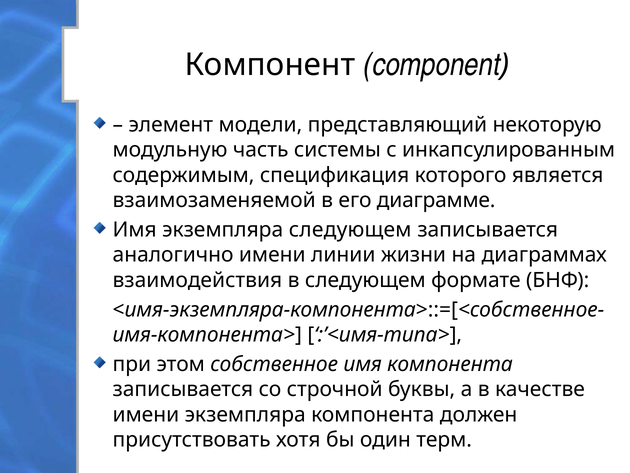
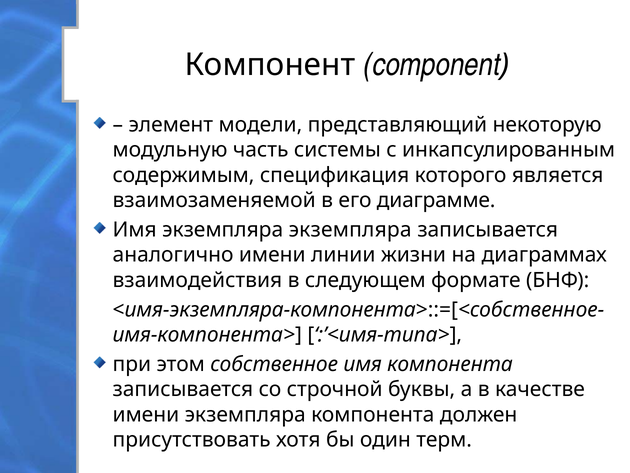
экземпляра следующем: следующем -> экземпляра
